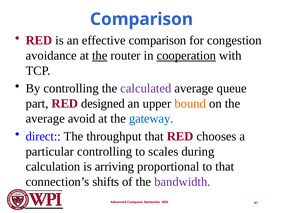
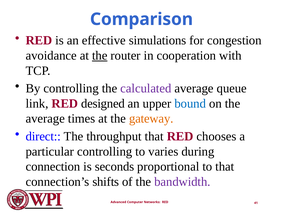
effective comparison: comparison -> simulations
cooperation underline: present -> none
part: part -> link
bound colour: orange -> blue
avoid: avoid -> times
gateway colour: blue -> orange
scales: scales -> varies
calculation: calculation -> connection
arriving: arriving -> seconds
